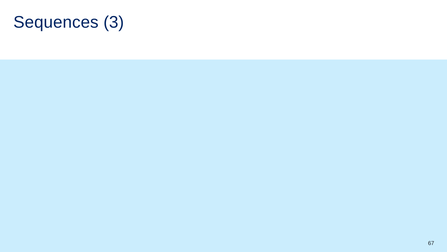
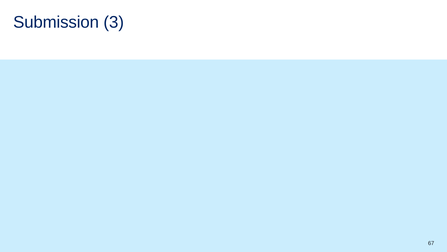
Sequences: Sequences -> Submission
